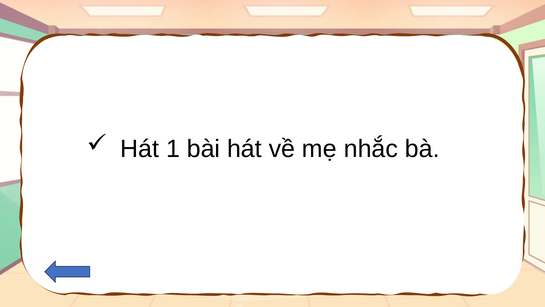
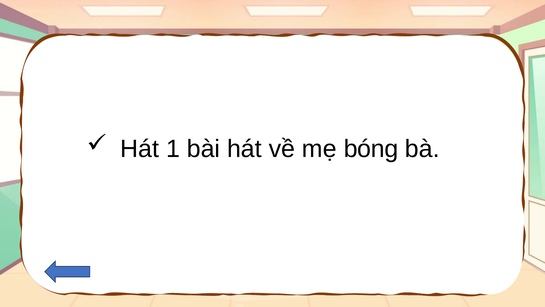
nhắc: nhắc -> bóng
